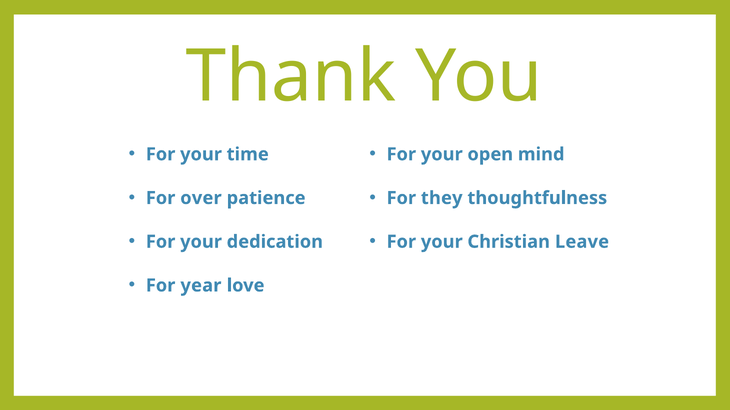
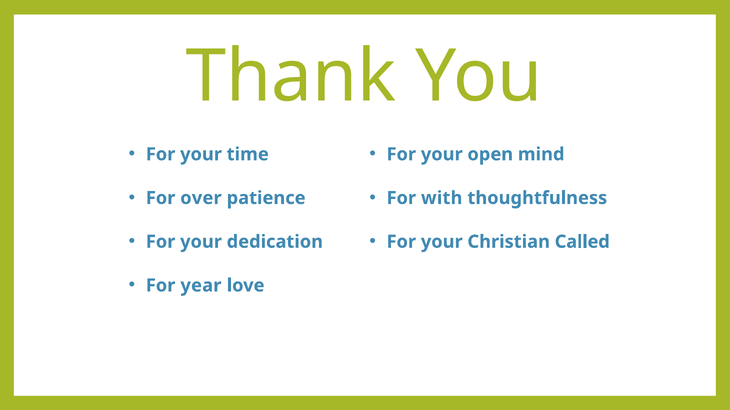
they: they -> with
Leave: Leave -> Called
